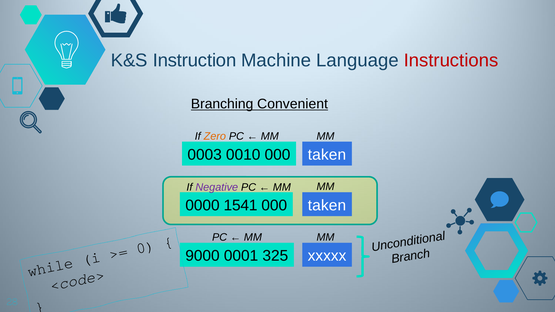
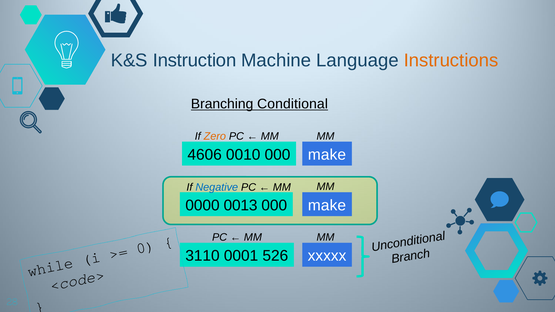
Instructions colour: red -> orange
Convenient: Convenient -> Conditional
0003: 0003 -> 4606
0010 000 taken: taken -> make
Negative colour: purple -> blue
1541: 1541 -> 0013
taken at (327, 205): taken -> make
9000: 9000 -> 3110
325: 325 -> 526
